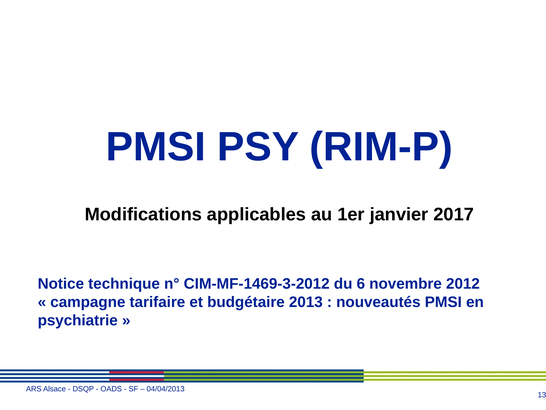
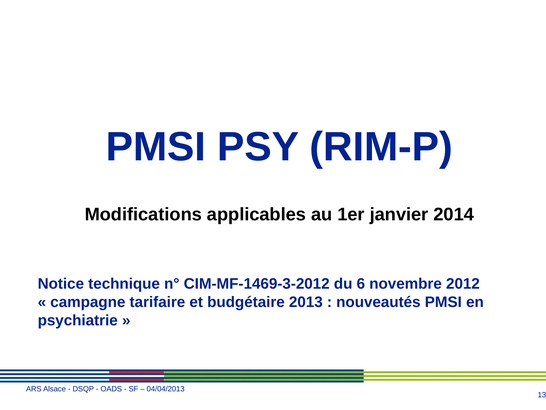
2017: 2017 -> 2014
